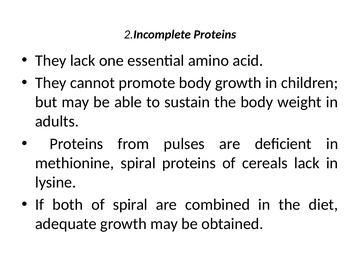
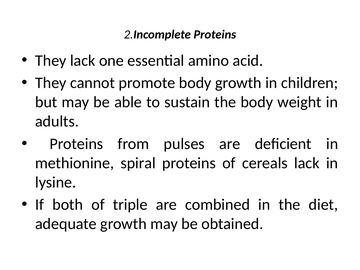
of spiral: spiral -> triple
